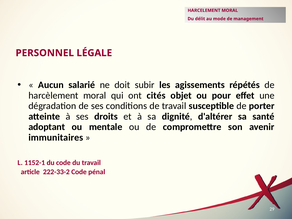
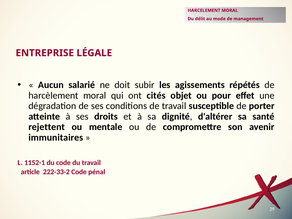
PERSONNEL: PERSONNEL -> ENTREPRISE
adoptant: adoptant -> rejettent
